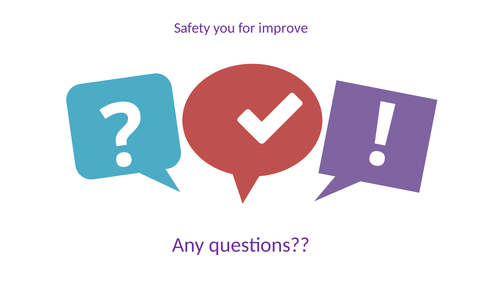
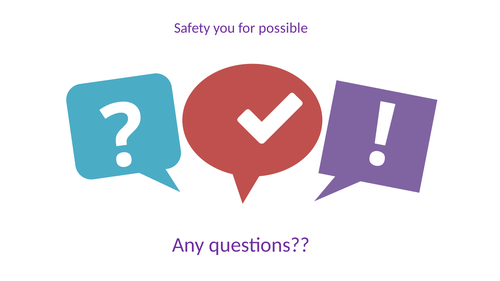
improve: improve -> possible
